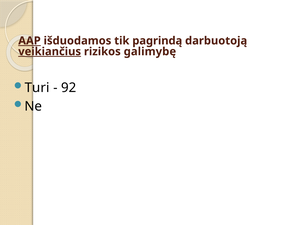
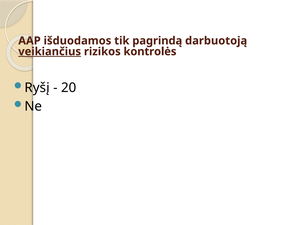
AAP underline: present -> none
galimybę: galimybę -> kontrolės
Turi: Turi -> Ryšį
92: 92 -> 20
